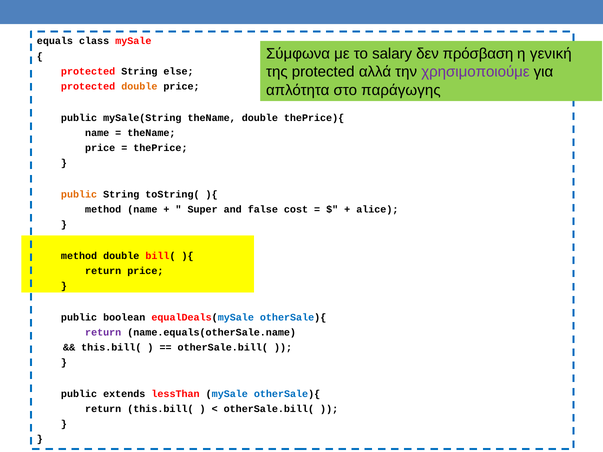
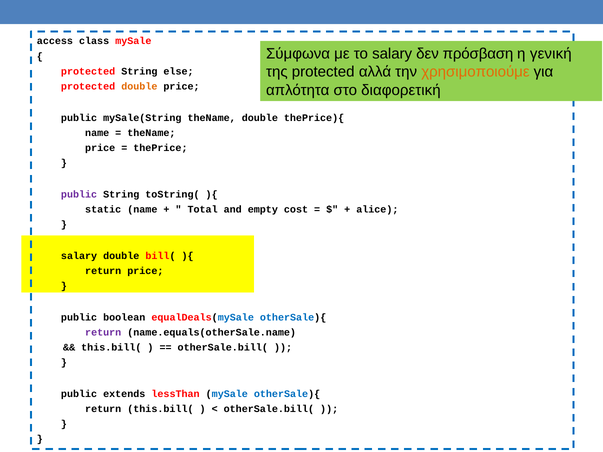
equals: equals -> access
χρησιμοποιούμε colour: purple -> orange
παράγωγης: παράγωγης -> διαφορετική
public at (79, 194) colour: orange -> purple
method at (103, 209): method -> static
Super: Super -> Total
false: false -> empty
method at (79, 256): method -> salary
